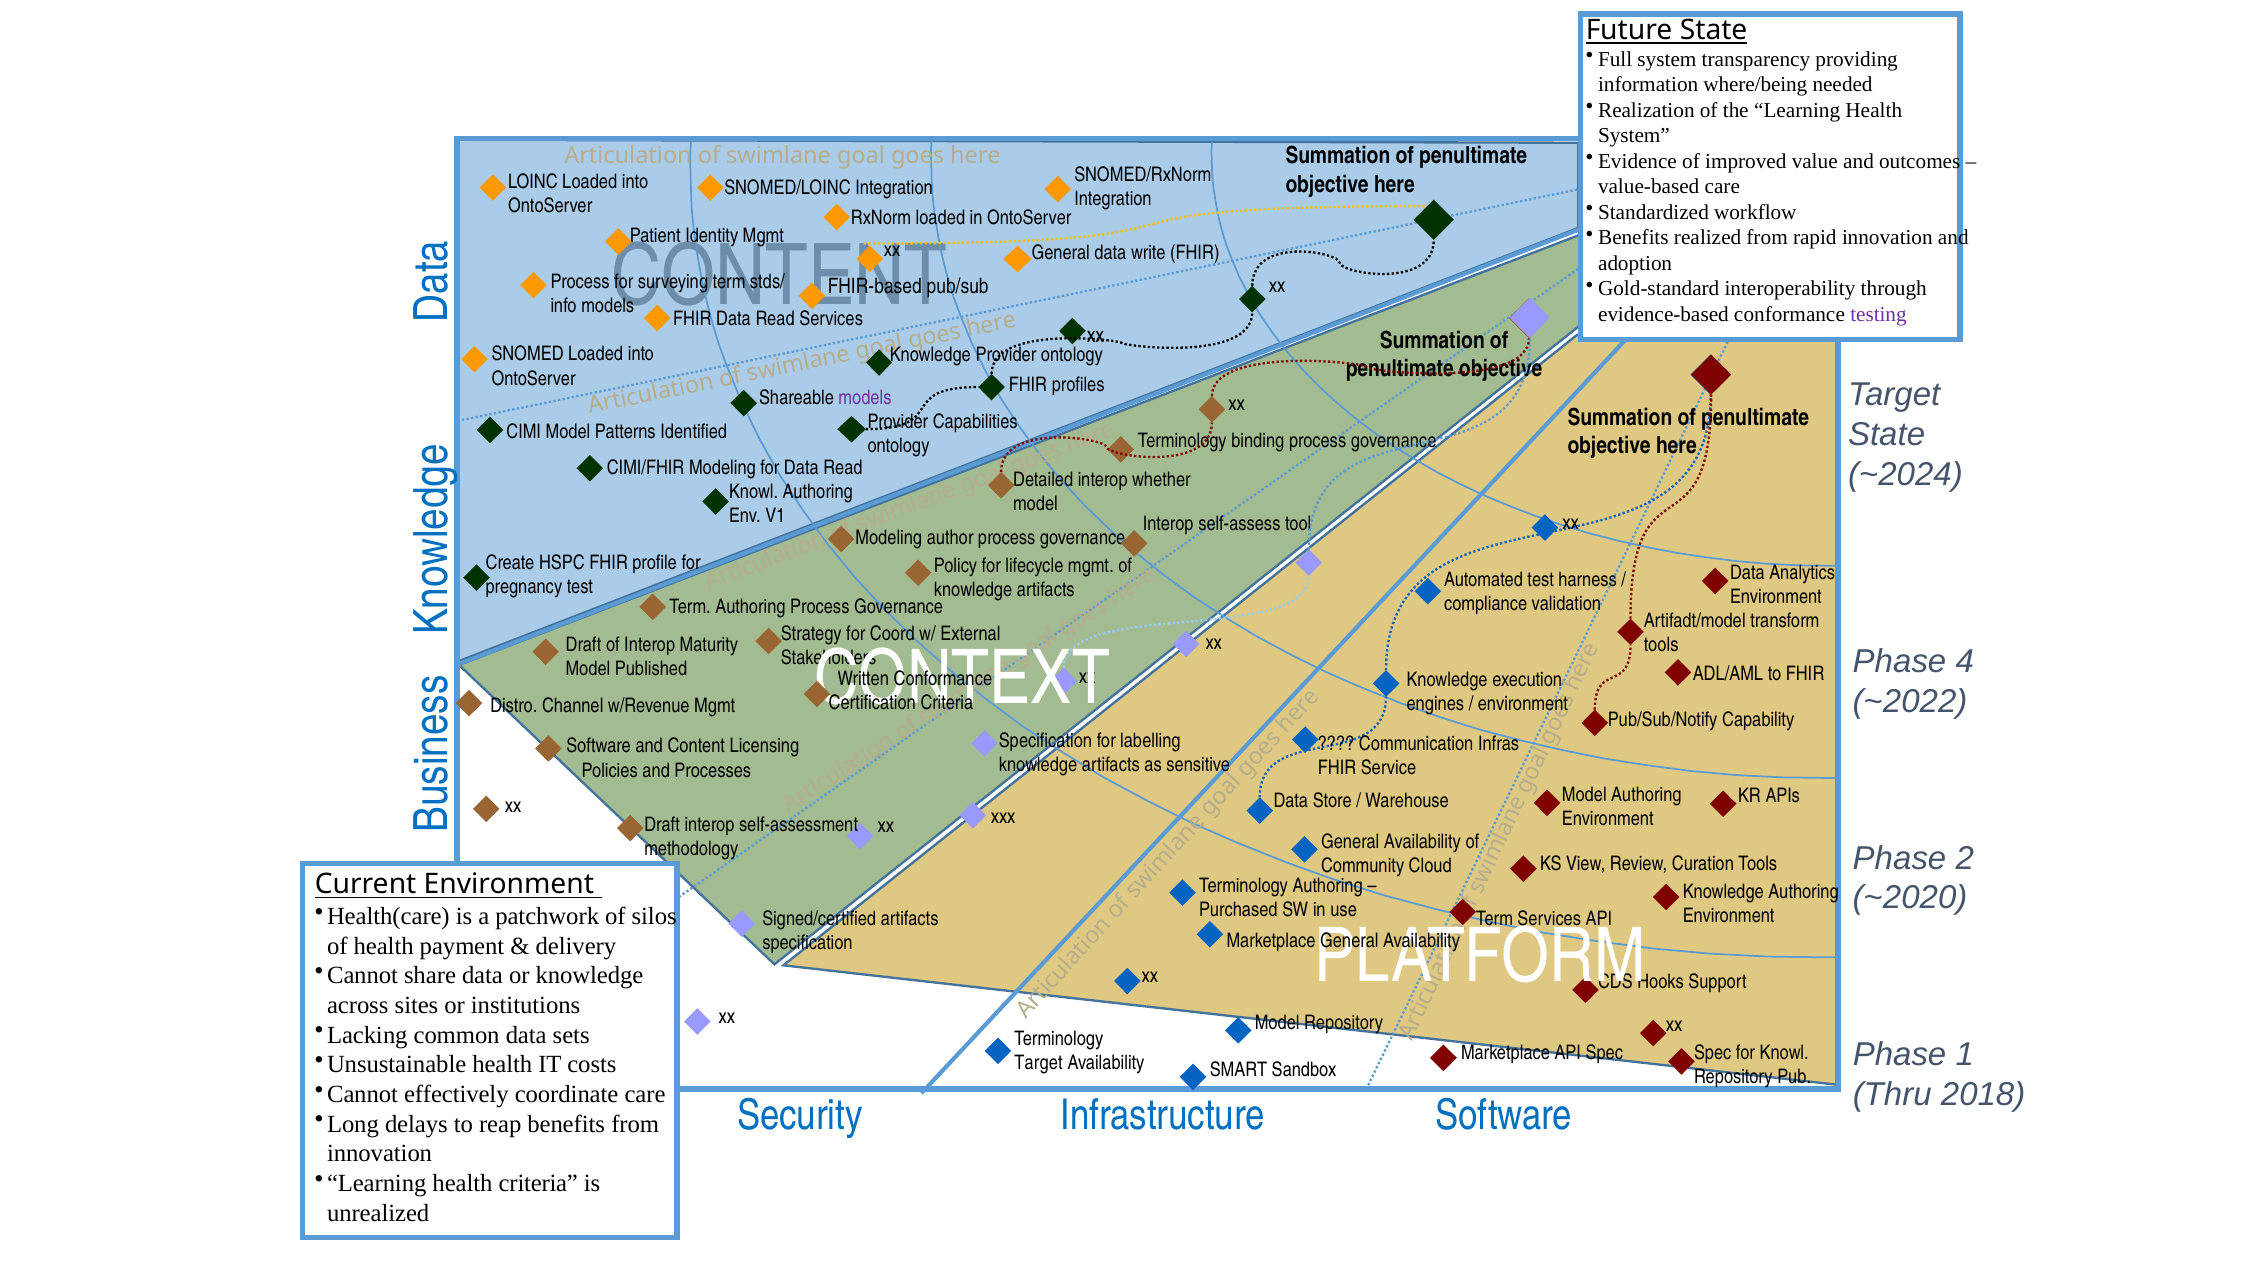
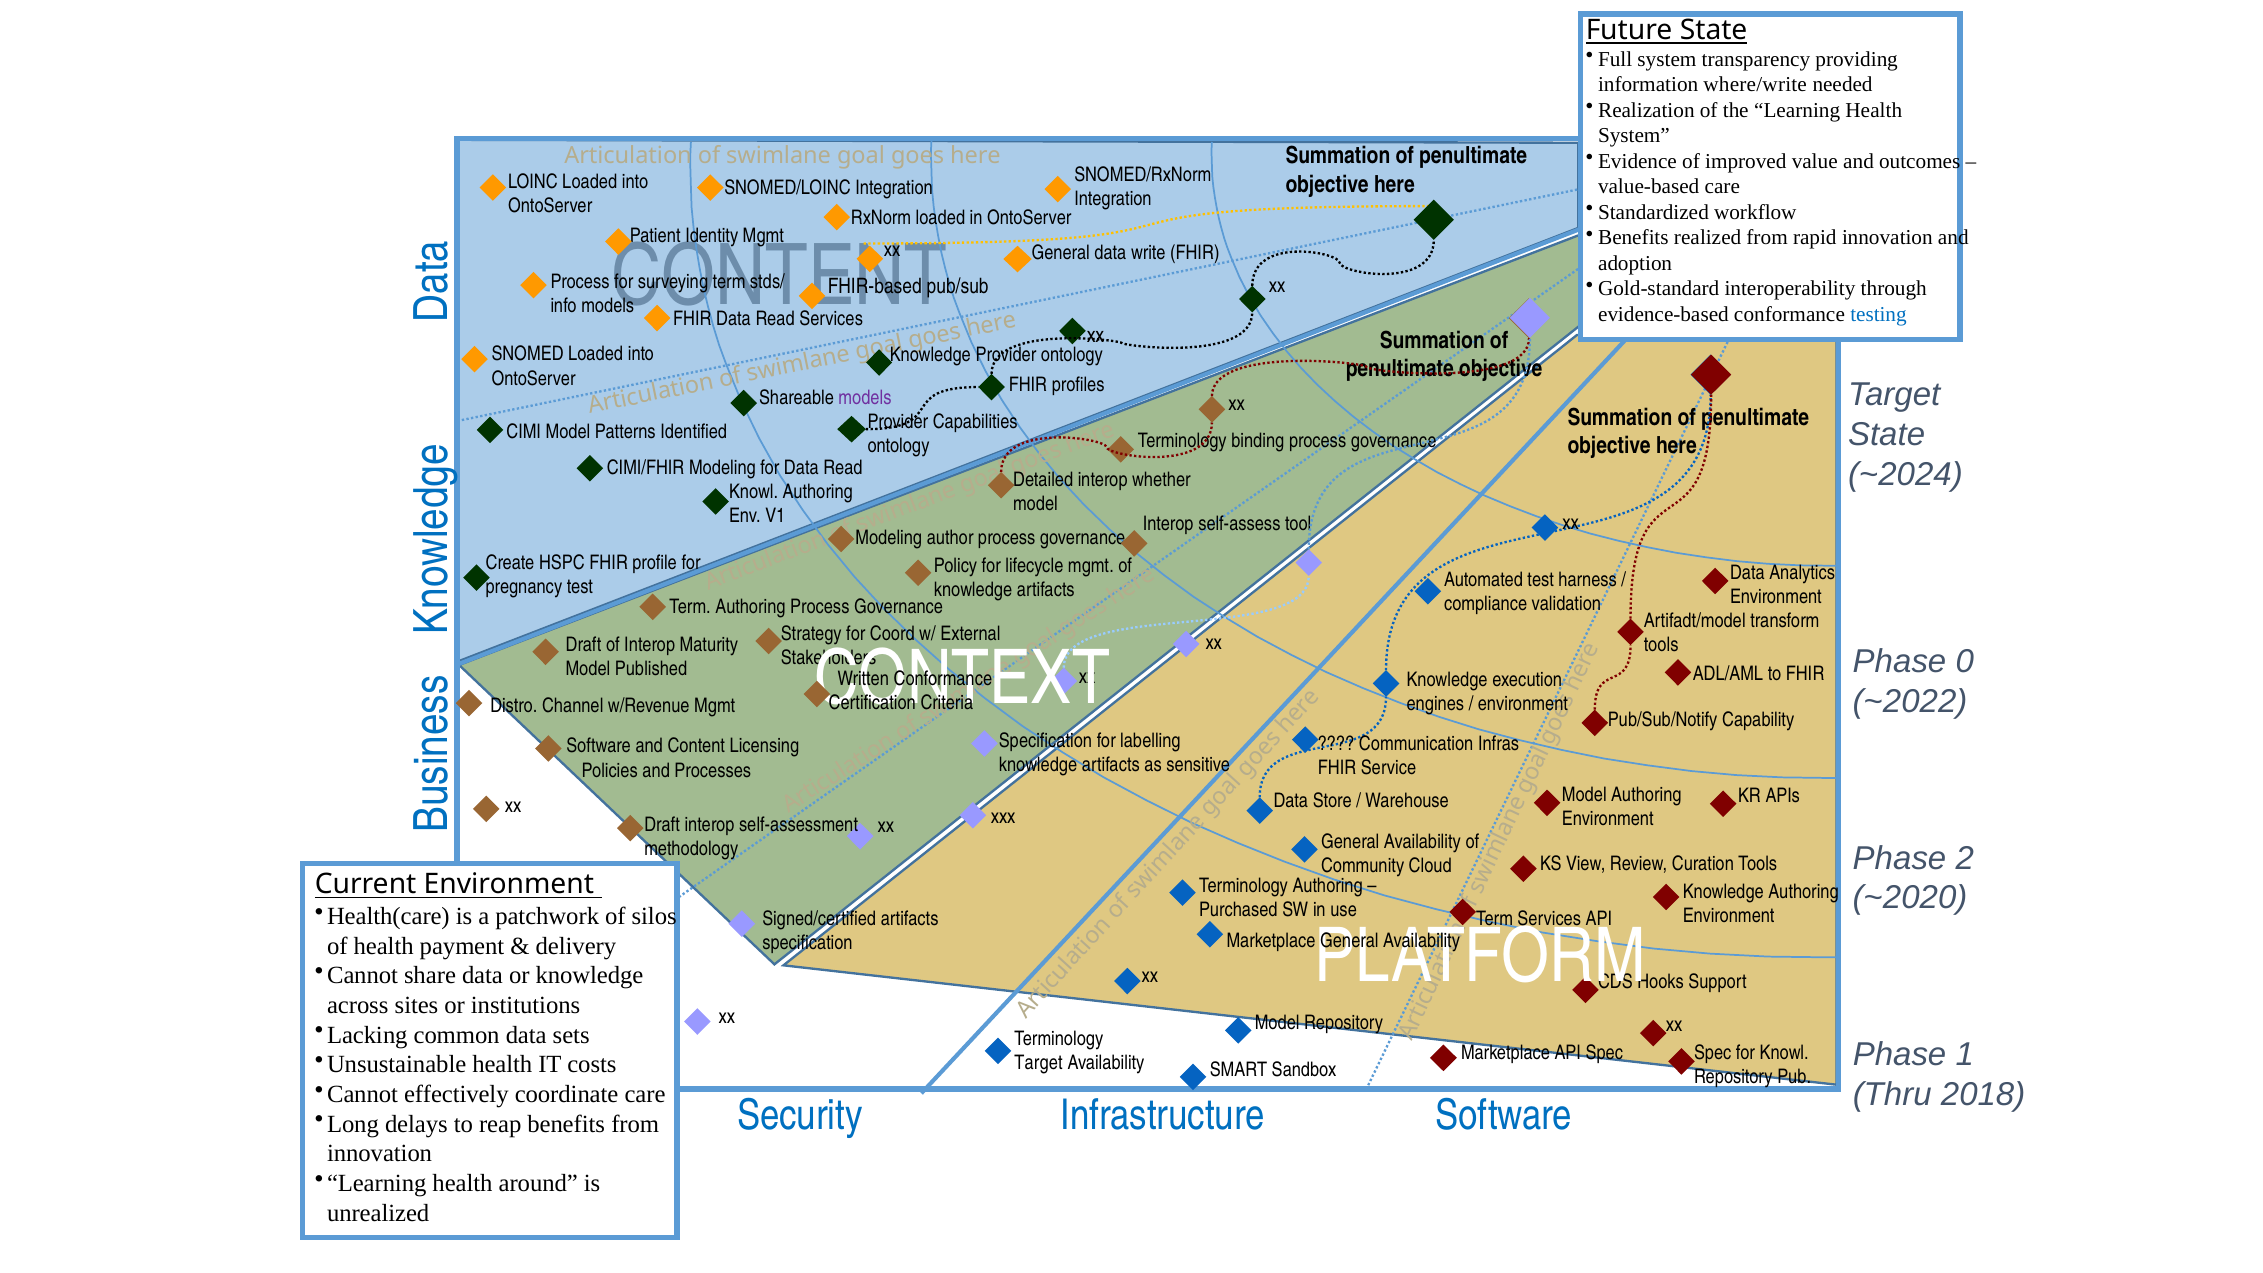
where/being: where/being -> where/write
testing colour: purple -> blue
4: 4 -> 0
health criteria: criteria -> around
